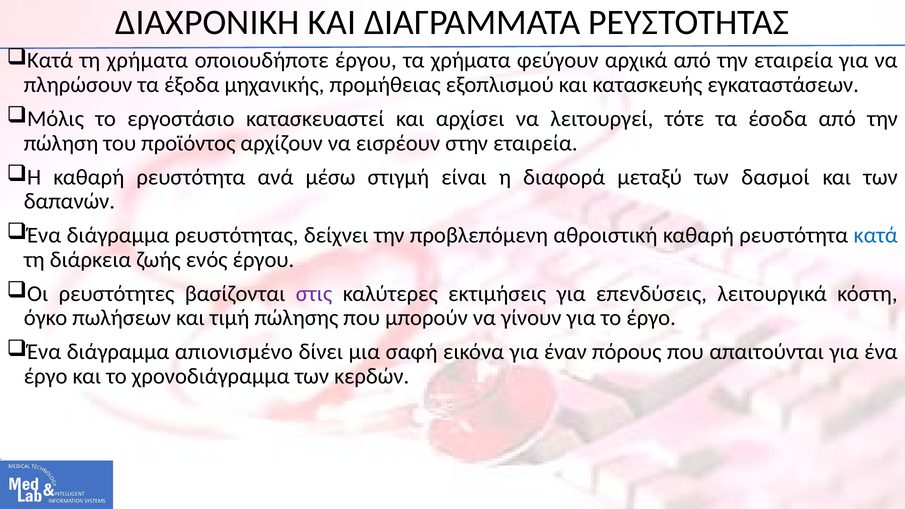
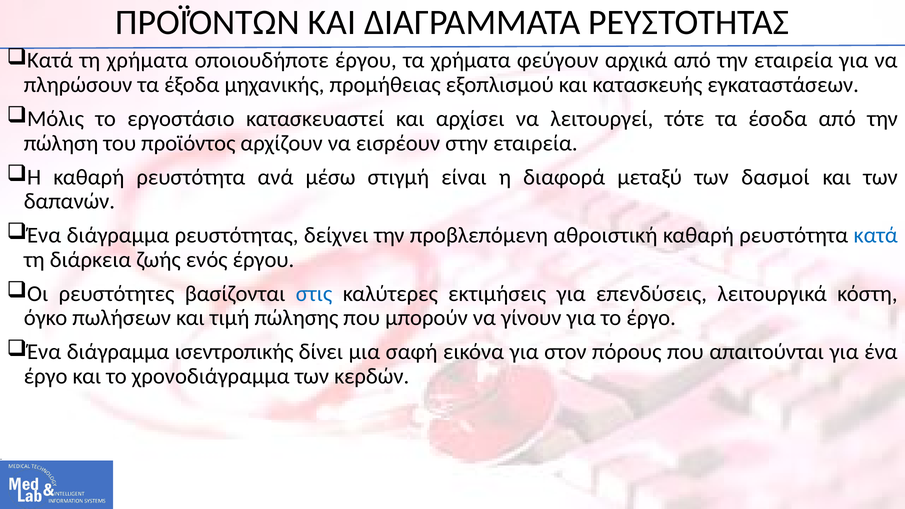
ΔΙΑΧΡΟΝΙΚΗ: ΔΙΑΧΡΟΝΙΚΗ -> ΠΡΟΪΌΝΤΩΝ
στις colour: purple -> blue
απιονισμένο: απιονισμένο -> ισεντροπικής
έναν: έναν -> στον
